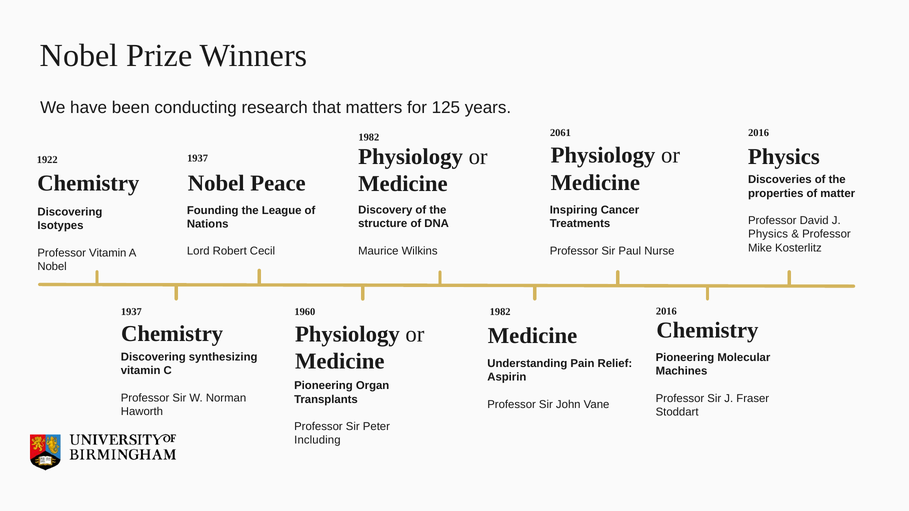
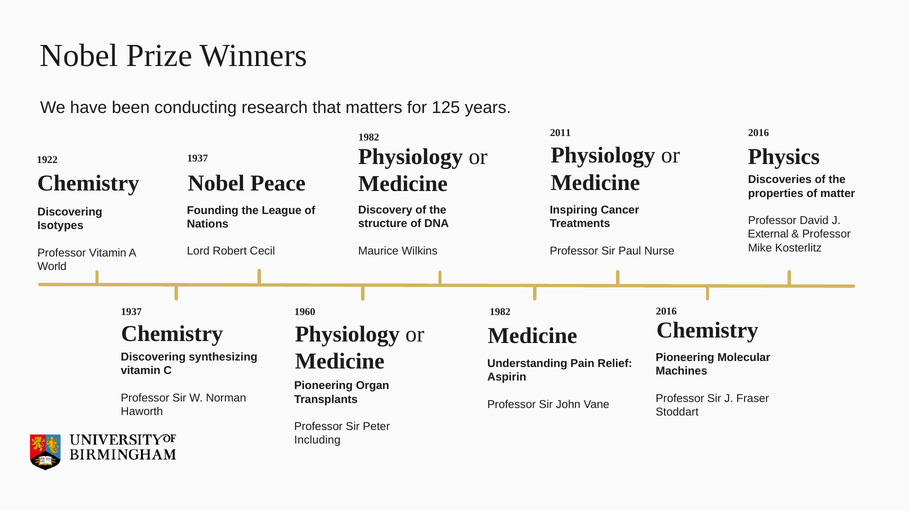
2061: 2061 -> 2011
Physics at (768, 234): Physics -> External
Nobel at (52, 267): Nobel -> World
